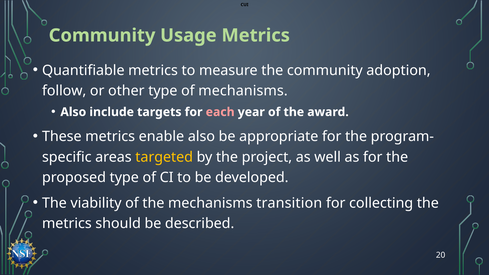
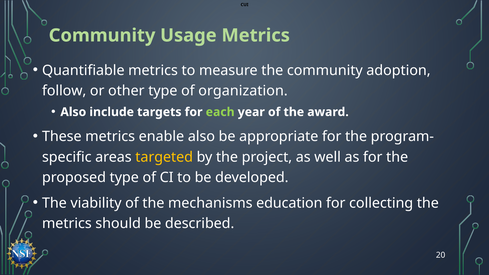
of mechanisms: mechanisms -> organization
each colour: pink -> light green
transition: transition -> education
